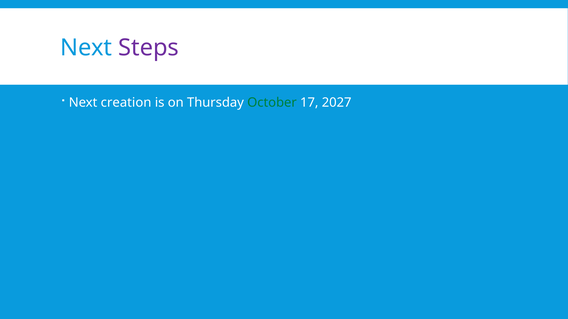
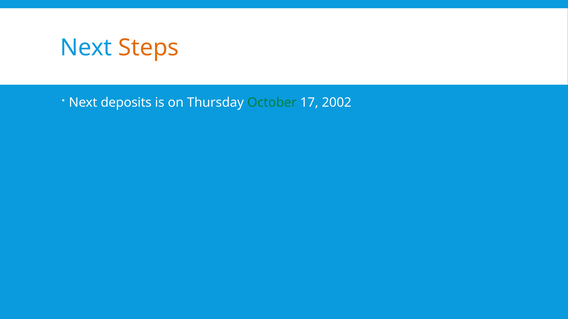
Steps colour: purple -> orange
creation: creation -> deposits
2027: 2027 -> 2002
